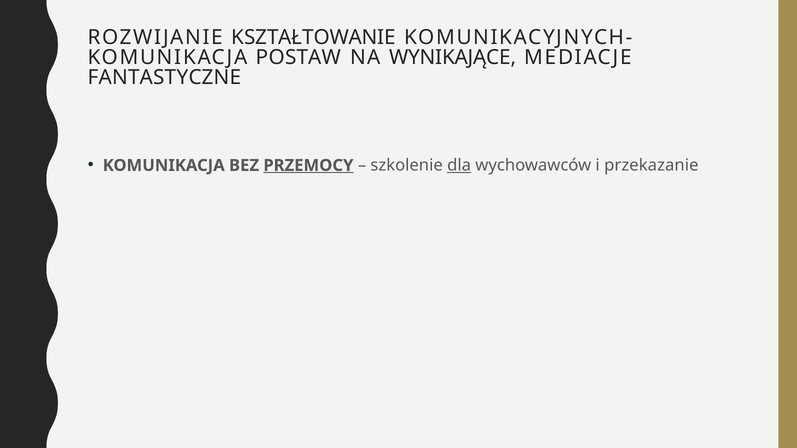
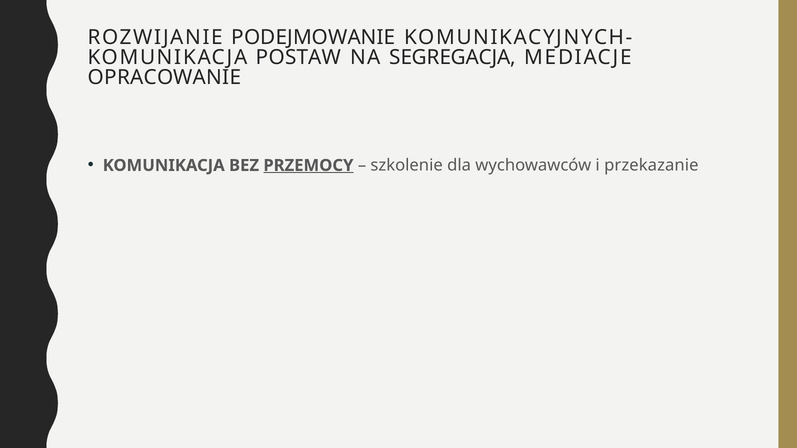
KSZTAŁTOWANIE: KSZTAŁTOWANIE -> PODEJMOWANIE
WYNIKAJĄCE: WYNIKAJĄCE -> SEGREGACJA
FANTASTYCZNE: FANTASTYCZNE -> OPRACOWANIE
dla underline: present -> none
